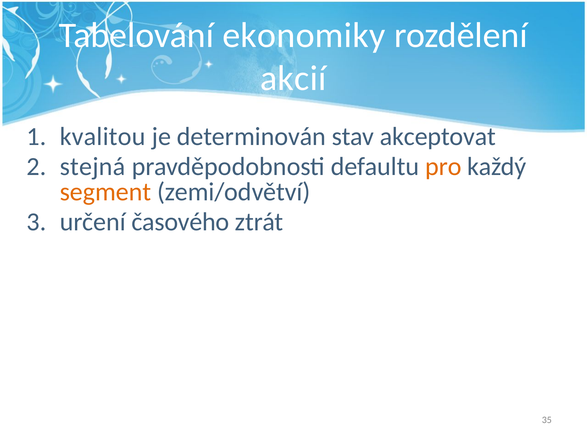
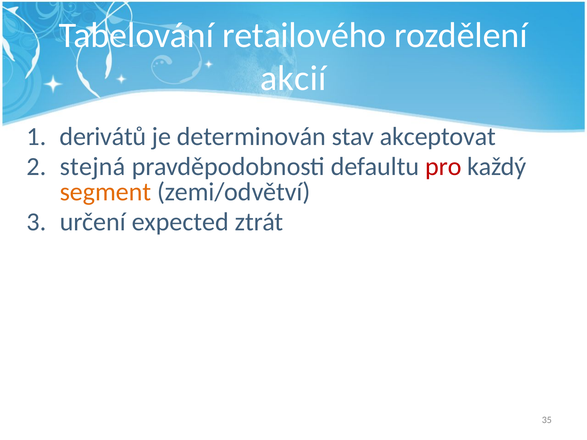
ekonomiky: ekonomiky -> retailového
kvalitou: kvalitou -> derivátů
pro colour: orange -> red
časového: časového -> expected
